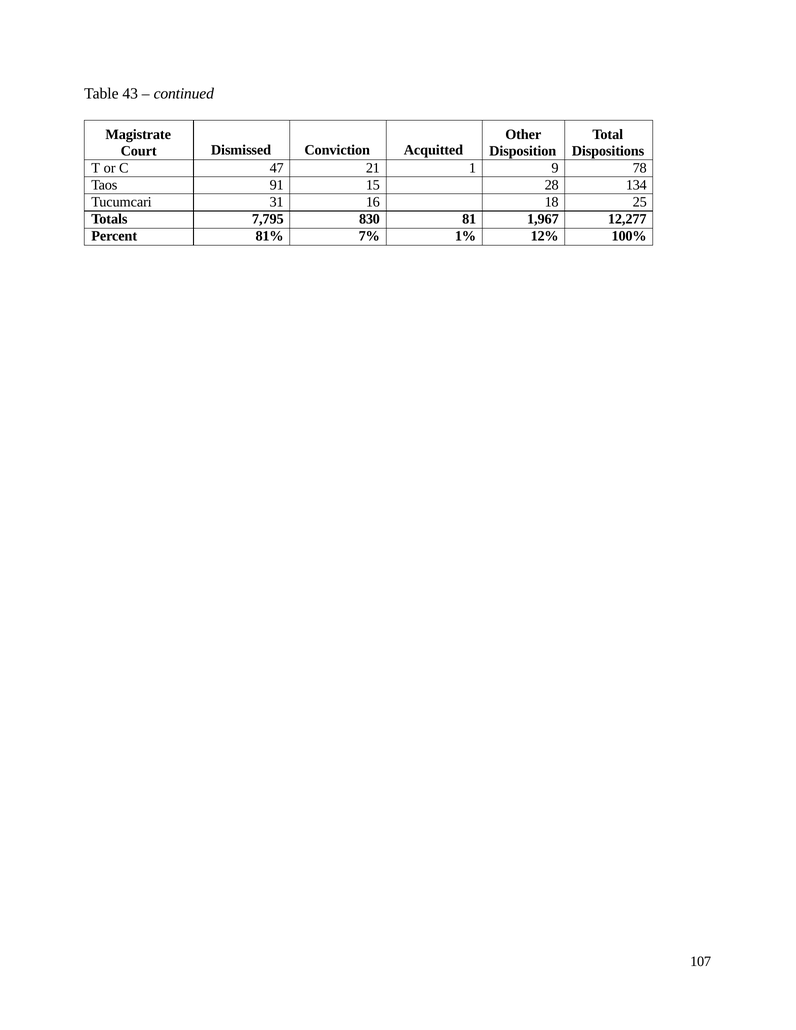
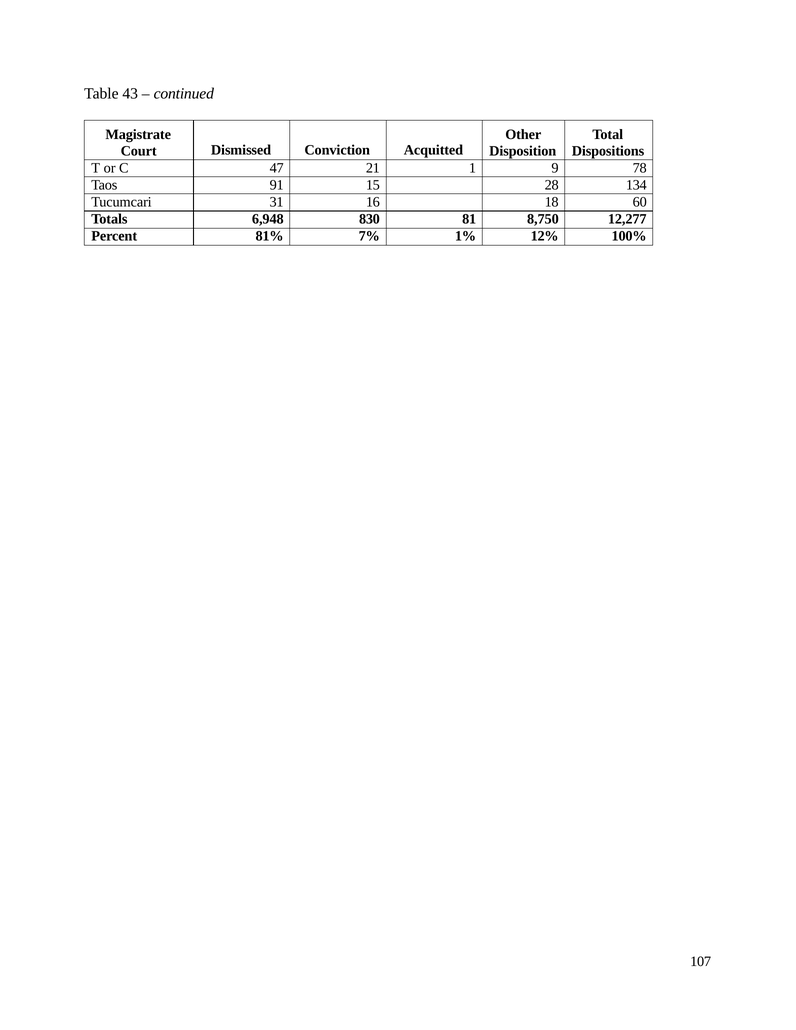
25: 25 -> 60
7,795: 7,795 -> 6,948
1,967: 1,967 -> 8,750
